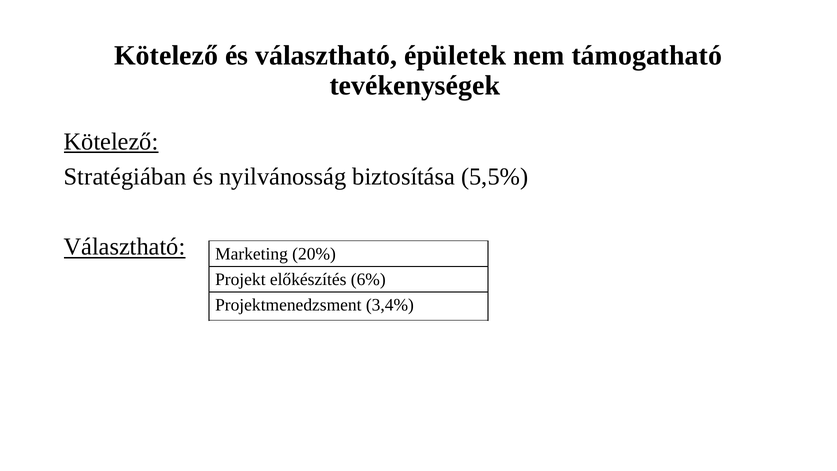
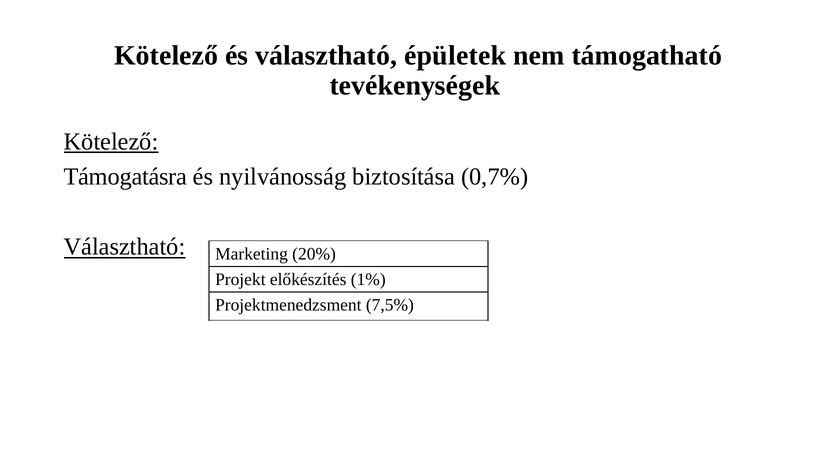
Stratégiában: Stratégiában -> Támogatásra
5,5%: 5,5% -> 0,7%
6%: 6% -> 1%
3,4%: 3,4% -> 7,5%
